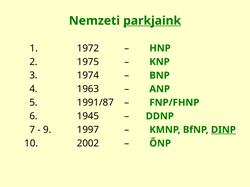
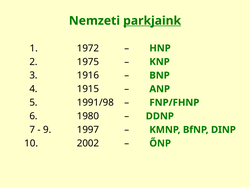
1974: 1974 -> 1916
1963: 1963 -> 1915
1991/87: 1991/87 -> 1991/98
1945: 1945 -> 1980
DINP underline: present -> none
